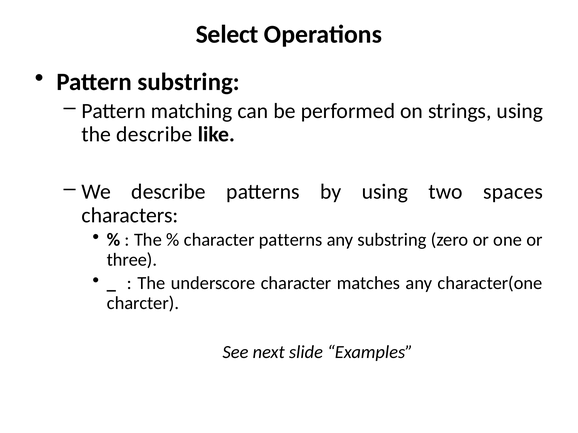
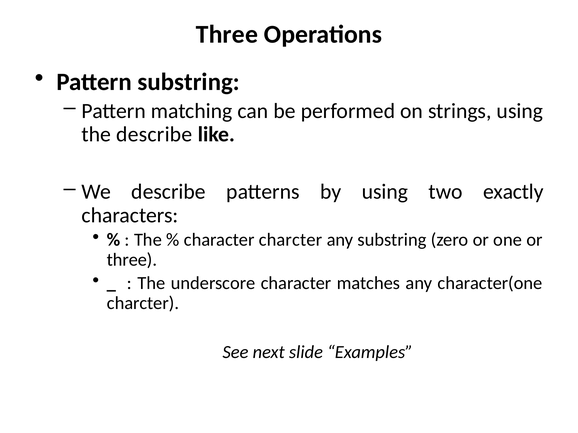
Select at (227, 35): Select -> Three
spaces: spaces -> exactly
character patterns: patterns -> charcter
